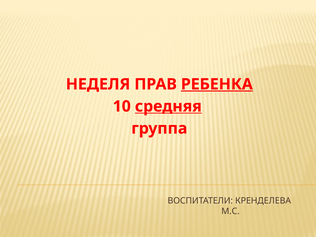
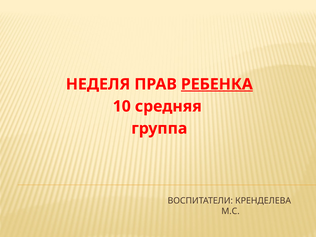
средняя underline: present -> none
